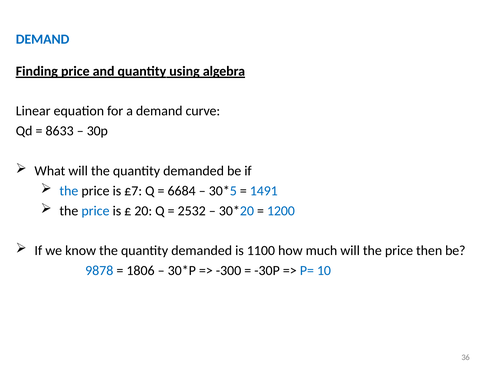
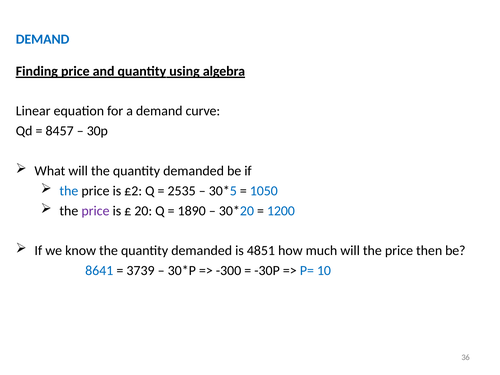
8633: 8633 -> 8457
£7: £7 -> £2
6684: 6684 -> 2535
1491: 1491 -> 1050
price at (95, 211) colour: blue -> purple
2532: 2532 -> 1890
1100: 1100 -> 4851
9878: 9878 -> 8641
1806: 1806 -> 3739
